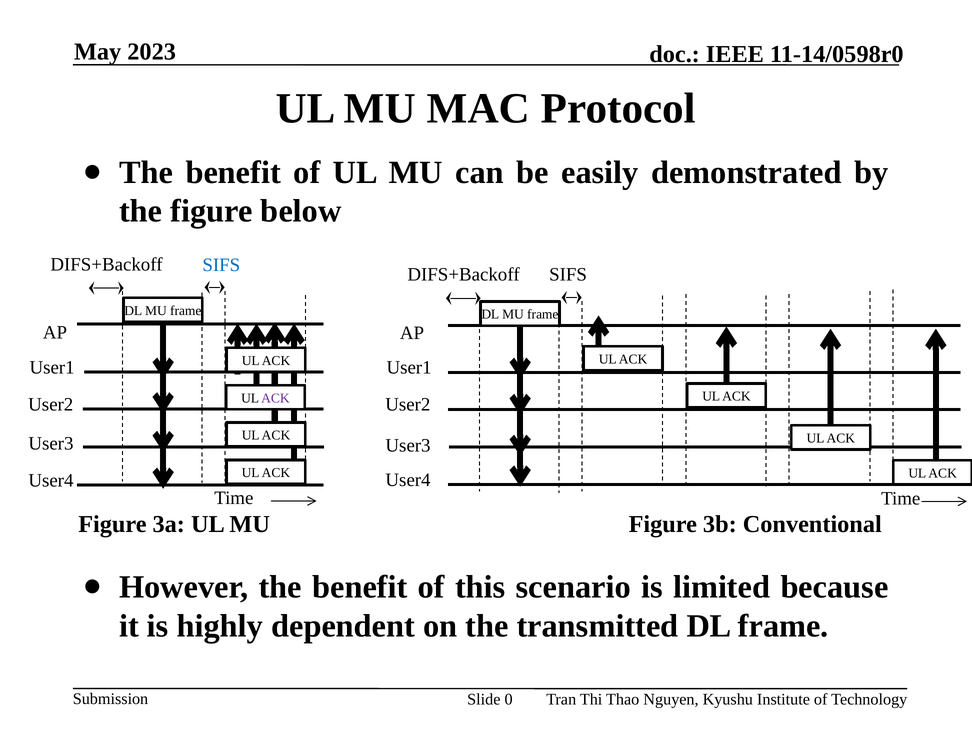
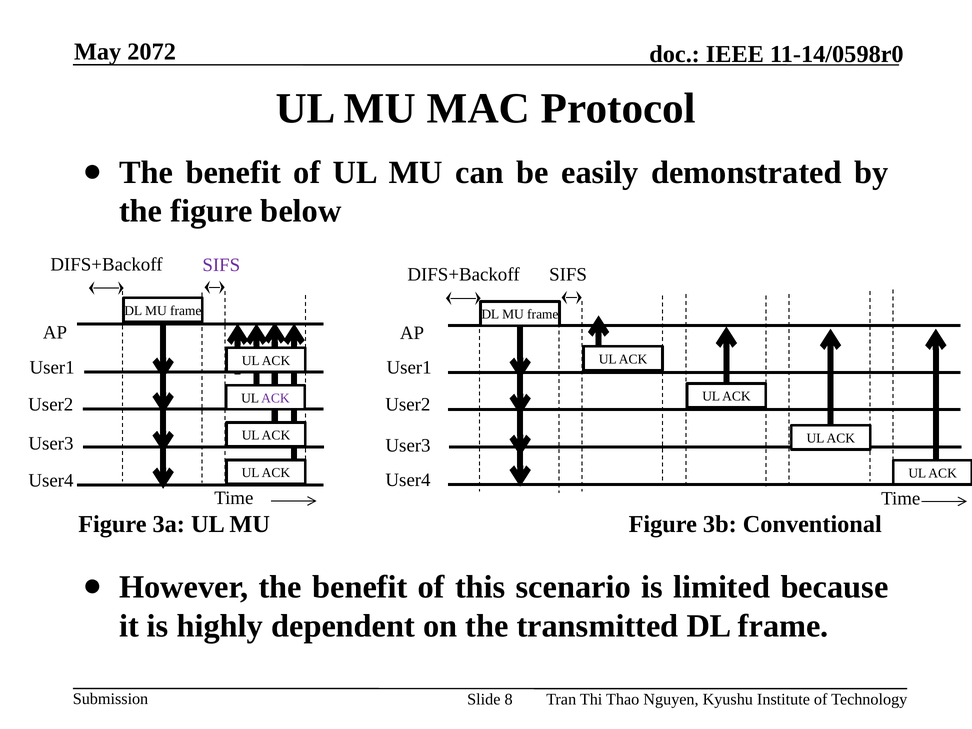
2023: 2023 -> 2072
SIFS at (221, 265) colour: blue -> purple
0: 0 -> 8
